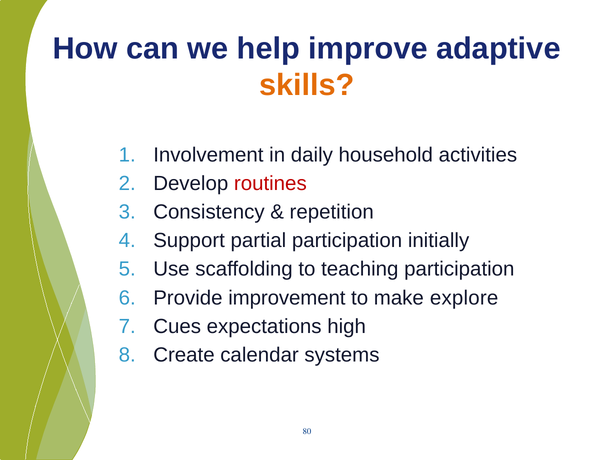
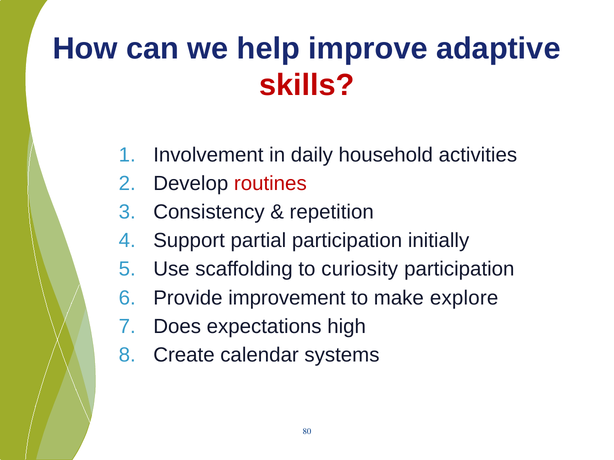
skills colour: orange -> red
teaching: teaching -> curiosity
Cues: Cues -> Does
